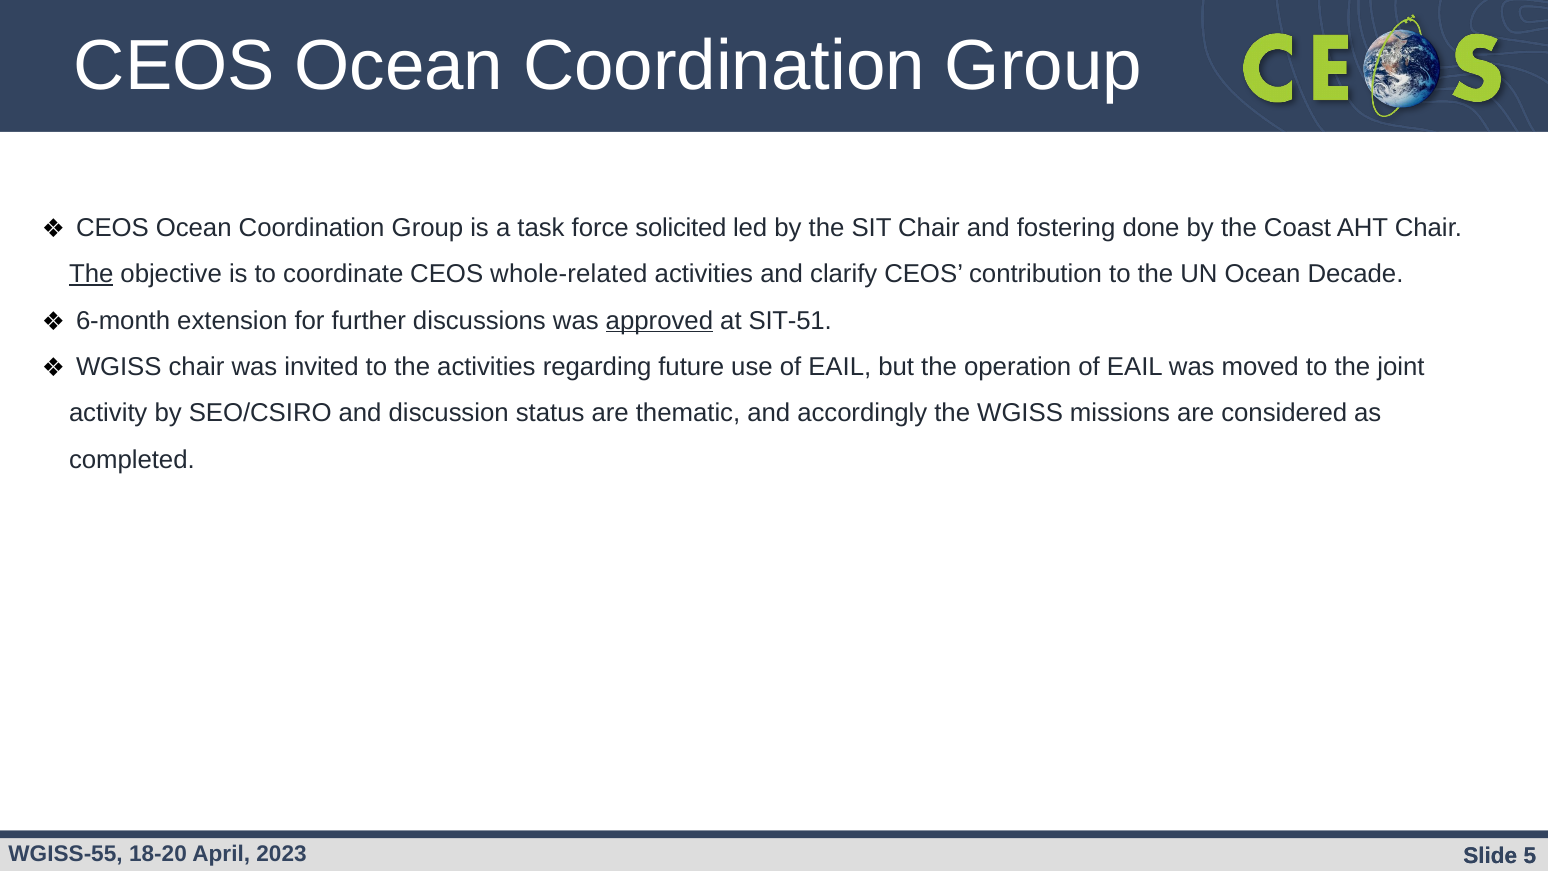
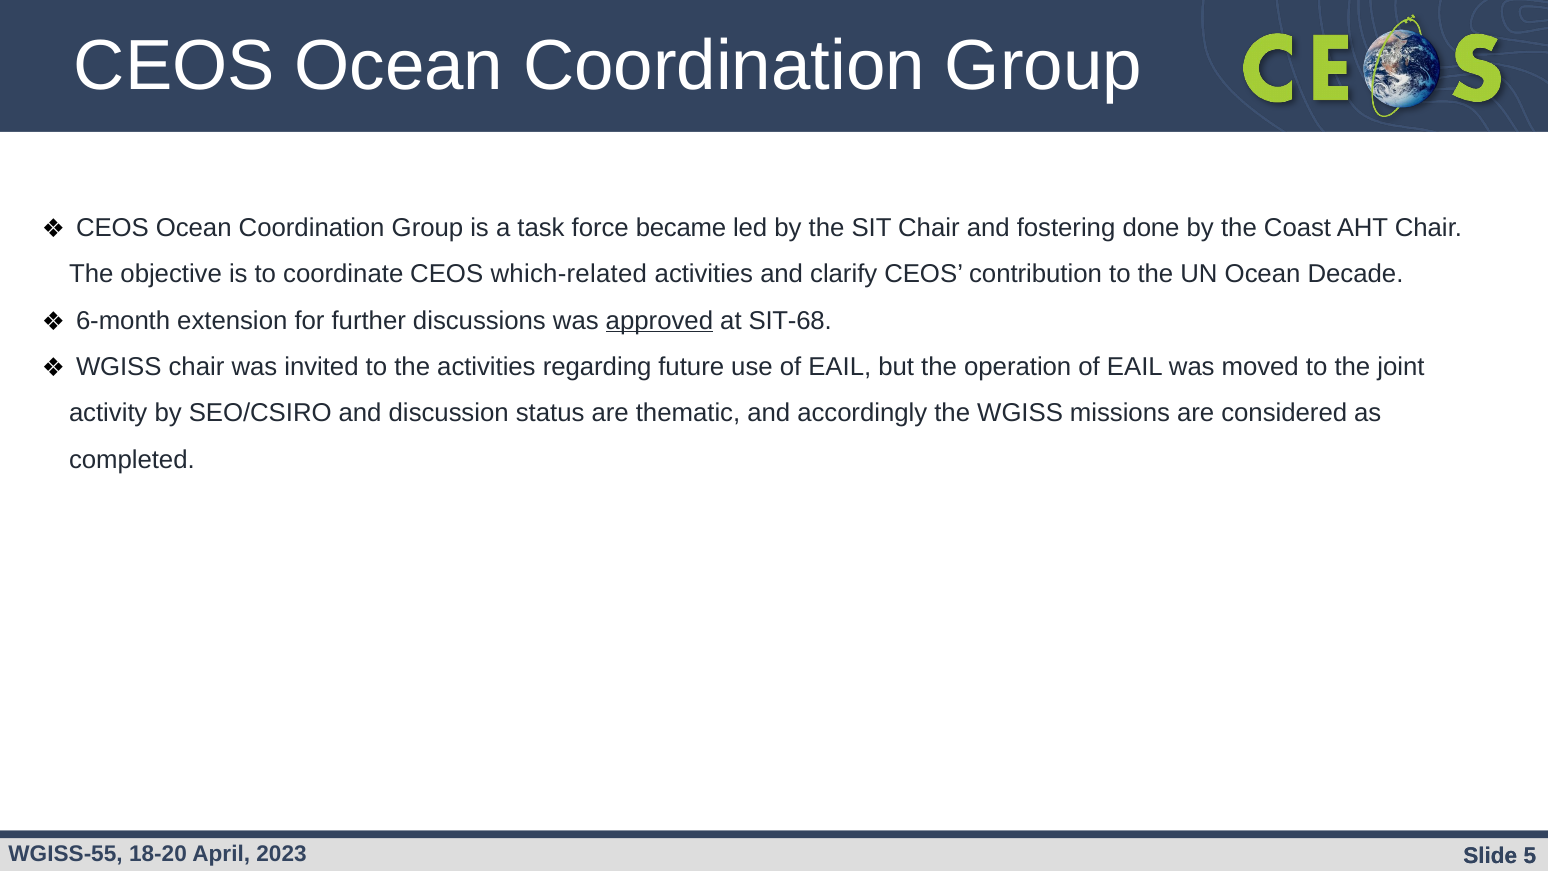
solicited: solicited -> became
The at (91, 274) underline: present -> none
whole-related: whole-related -> which-related
SIT-51: SIT-51 -> SIT-68
